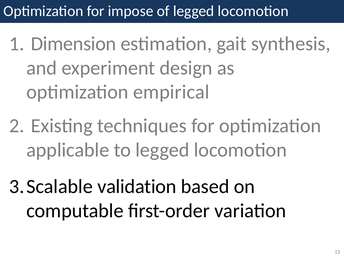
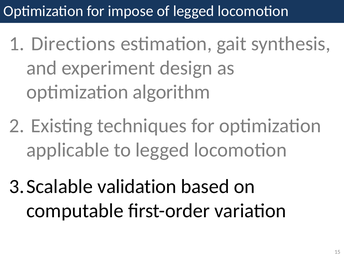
Dimension: Dimension -> Directions
empirical: empirical -> algorithm
